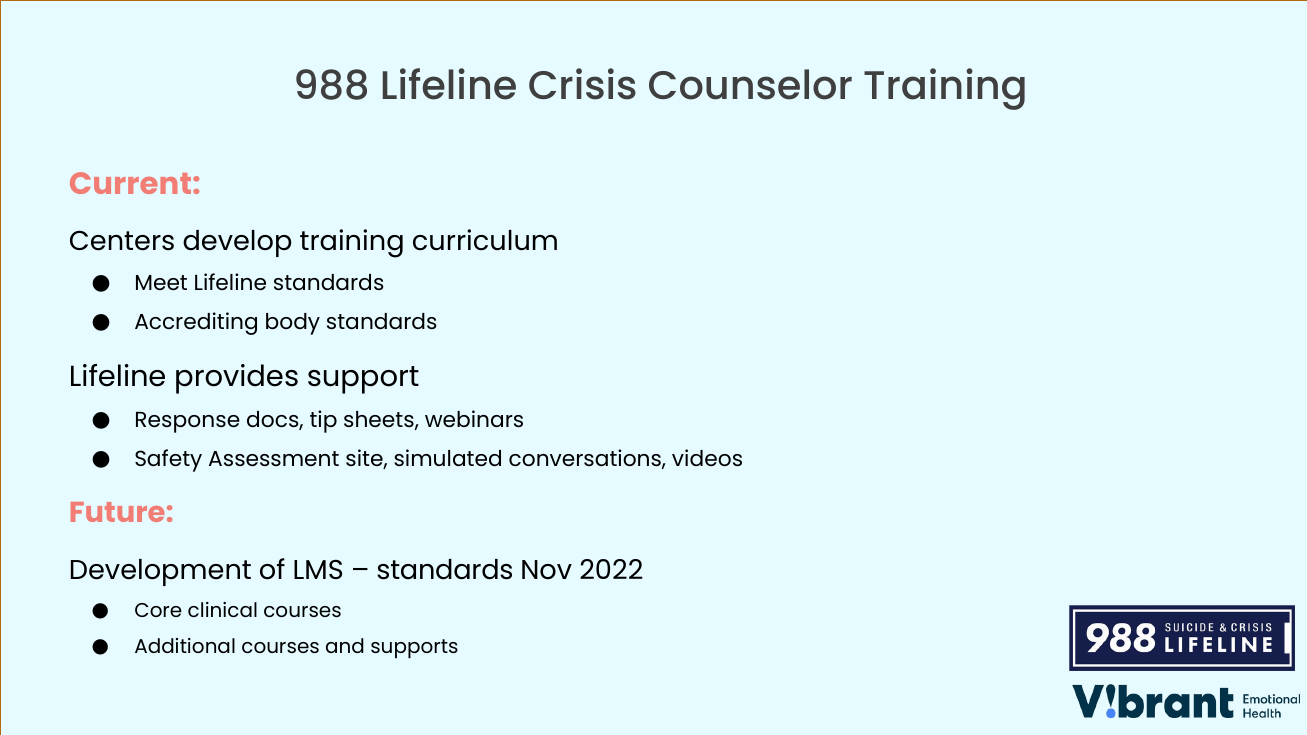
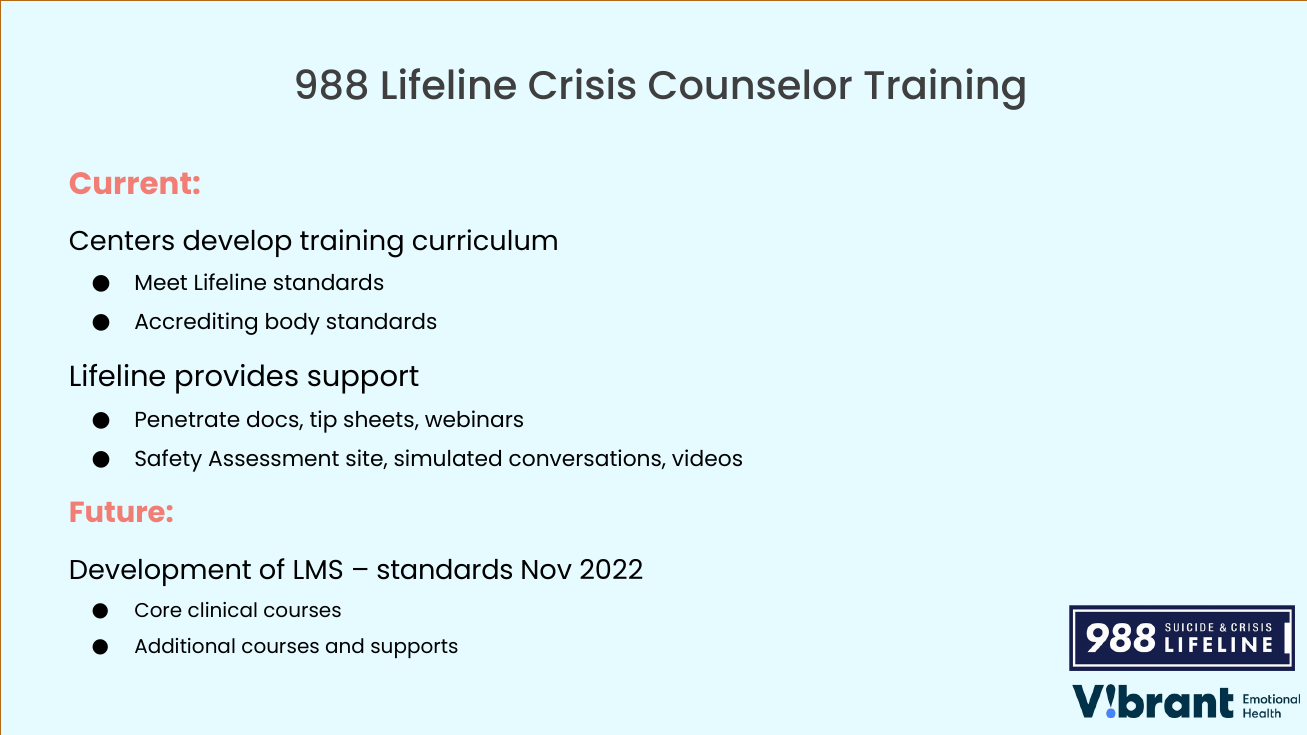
Response: Response -> Penetrate
